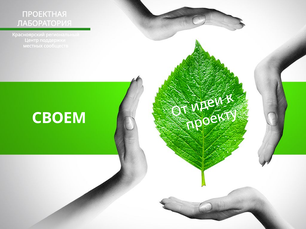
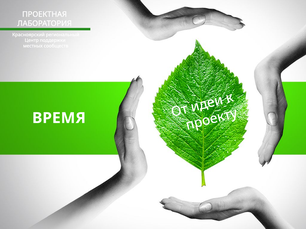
СВОЕМ: СВОЕМ -> ВРЕМЯ
